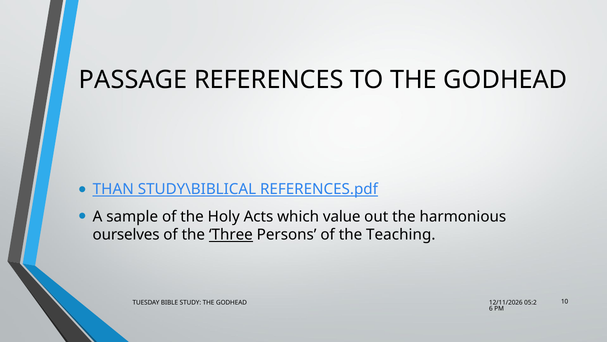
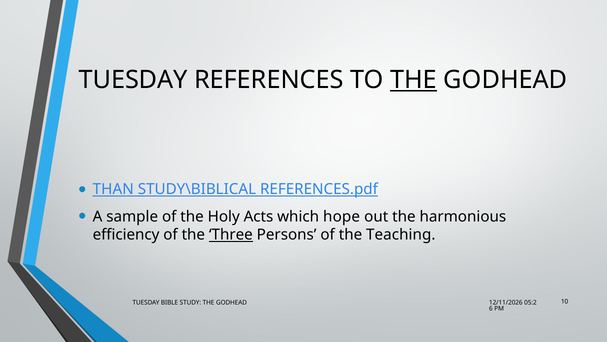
PASSAGE at (133, 80): PASSAGE -> TUESDAY
THE at (414, 80) underline: none -> present
value: value -> hope
ourselves: ourselves -> efficiency
